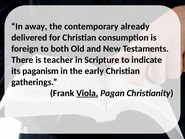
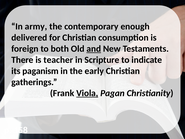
away: away -> army
already: already -> enough
and underline: none -> present
